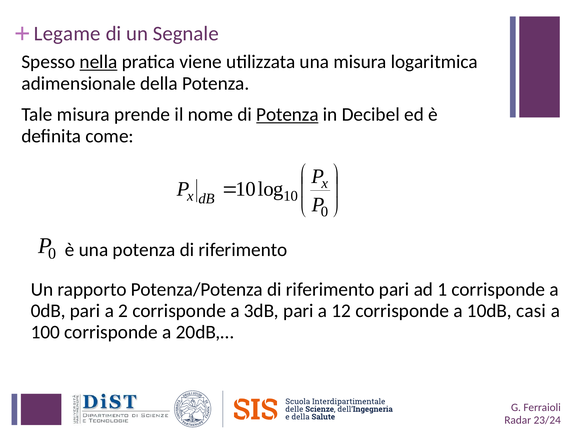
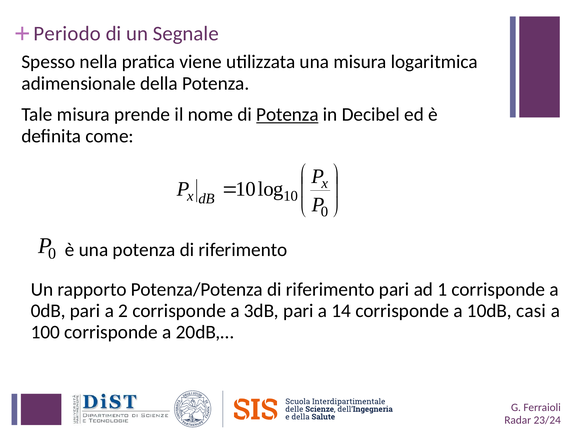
Legame: Legame -> Periodo
nella underline: present -> none
12: 12 -> 14
